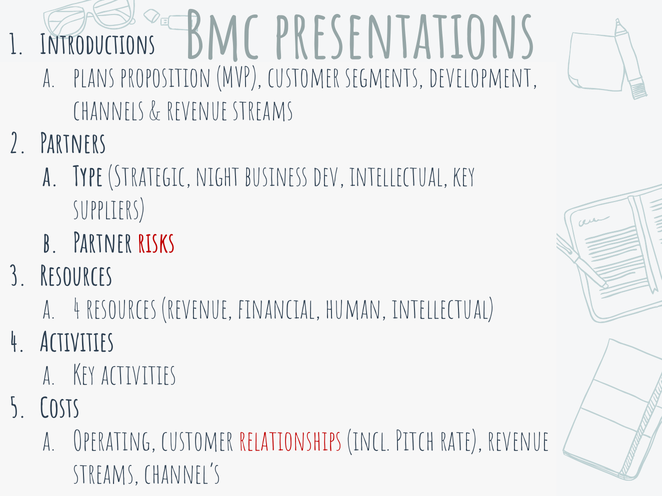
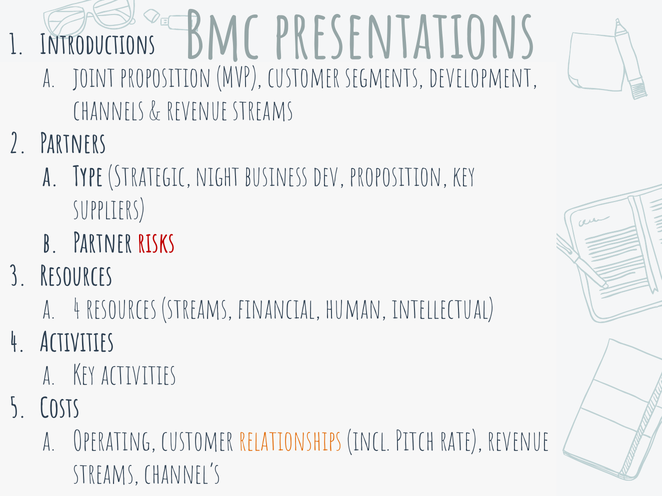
plans: plans -> joint
dev intellectual: intellectual -> proposition
resources revenue: revenue -> streams
relationships colour: red -> orange
